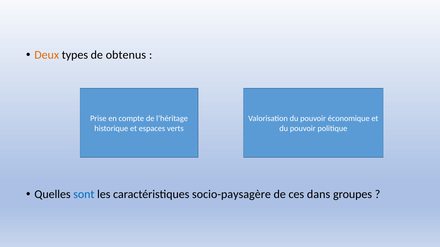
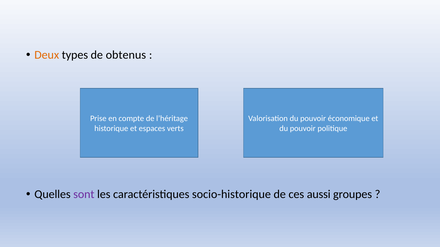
sont colour: blue -> purple
socio-paysagère: socio-paysagère -> socio-historique
dans: dans -> aussi
